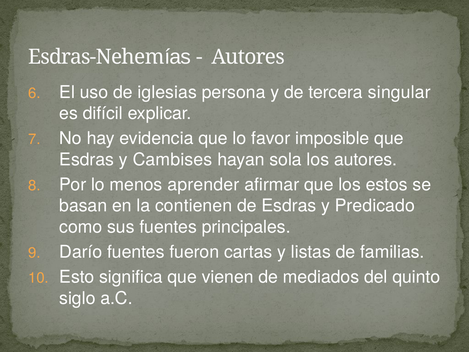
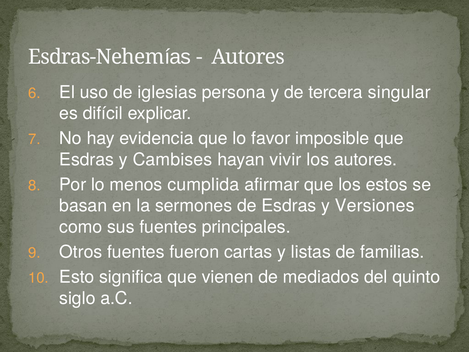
sola: sola -> vivir
aprender: aprender -> cumplida
contienen: contienen -> sermones
Predicado: Predicado -> Versiones
Darío: Darío -> Otros
